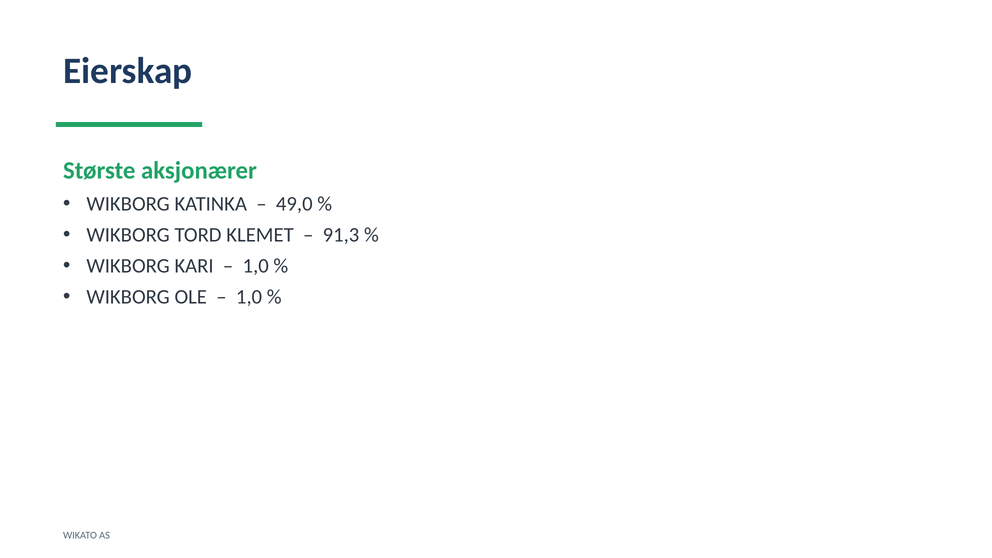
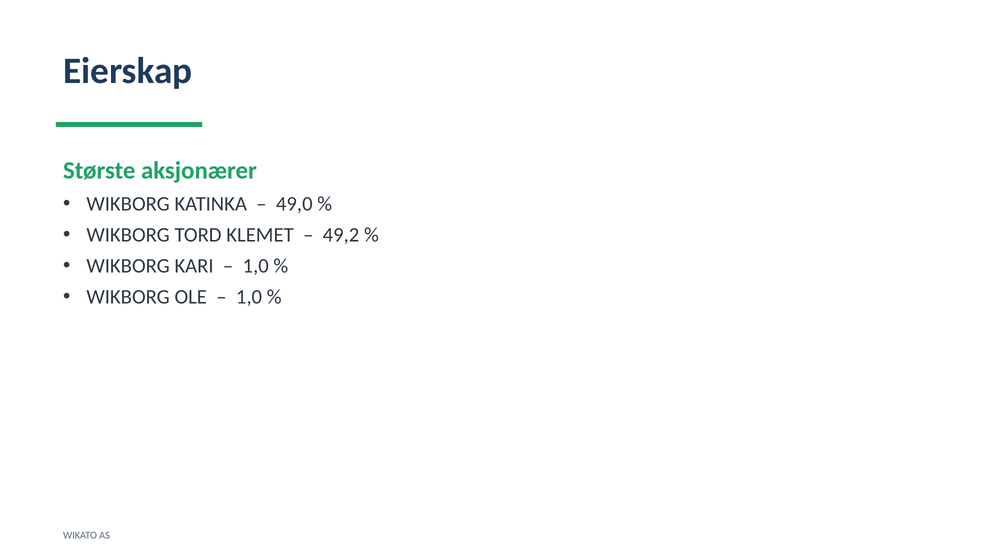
91,3: 91,3 -> 49,2
